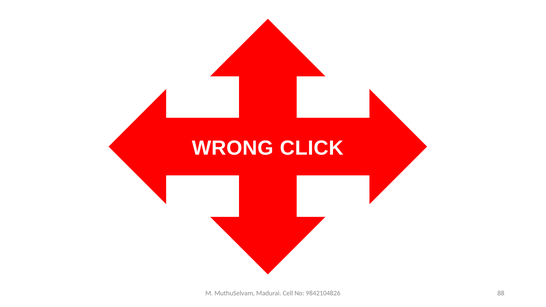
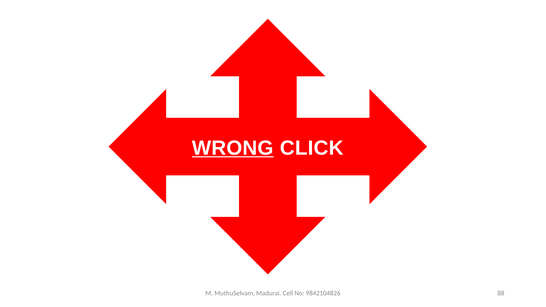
WRONG underline: none -> present
